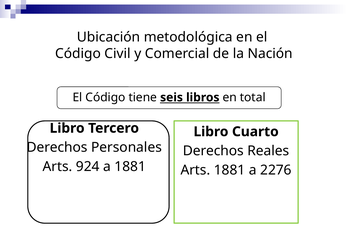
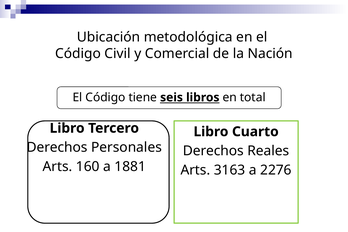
924: 924 -> 160
Arts 1881: 1881 -> 3163
